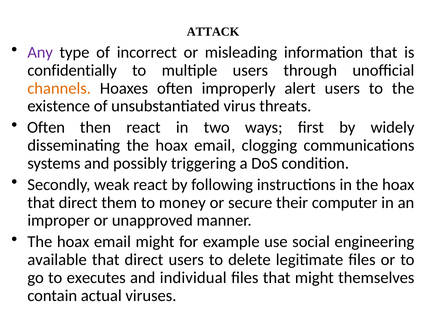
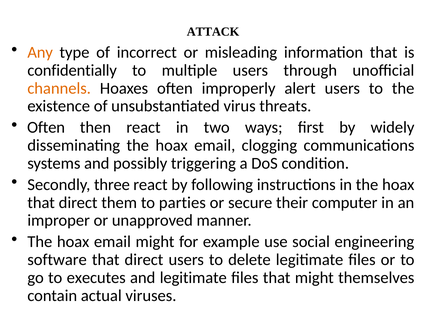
Any colour: purple -> orange
weak: weak -> three
money: money -> parties
available: available -> software
and individual: individual -> legitimate
